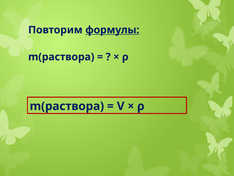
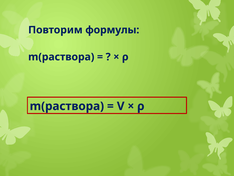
формулы underline: present -> none
